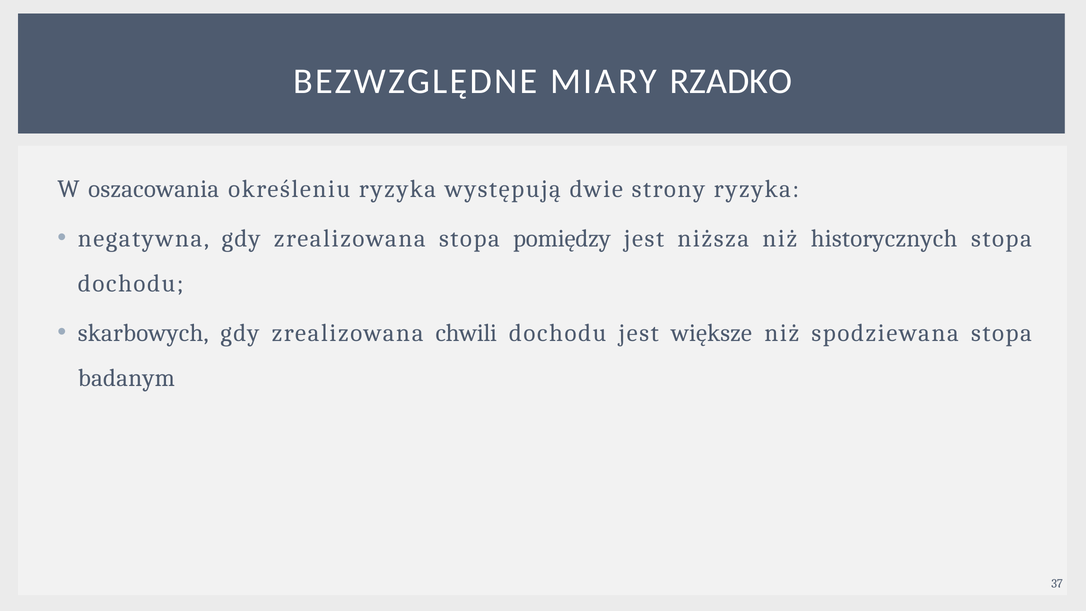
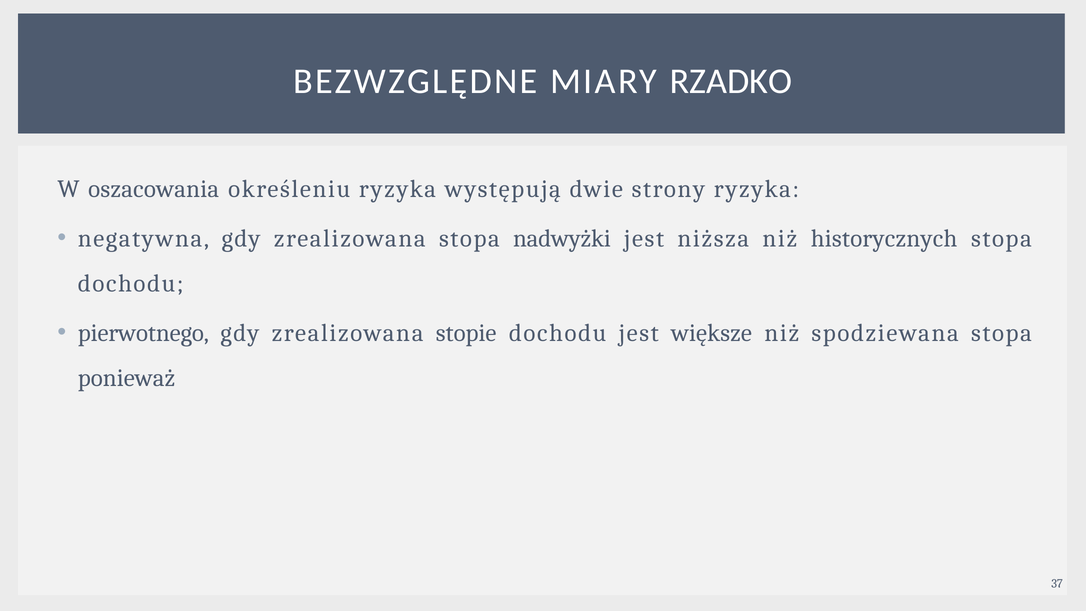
pomiędzy: pomiędzy -> nadwyżki
skarbowych: skarbowych -> pierwotnego
chwili: chwili -> stopie
badanym: badanym -> ponieważ
